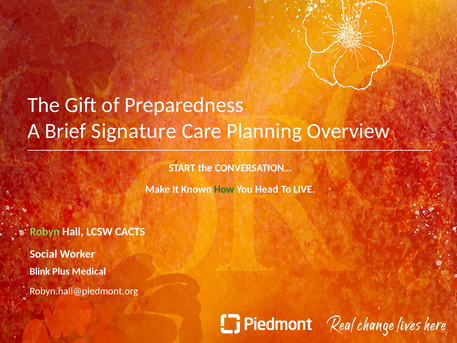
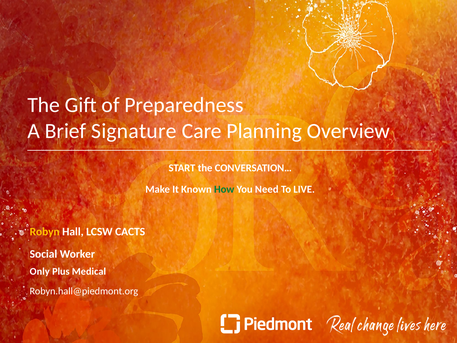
Head: Head -> Need
Robyn colour: light green -> yellow
Blink: Blink -> Only
